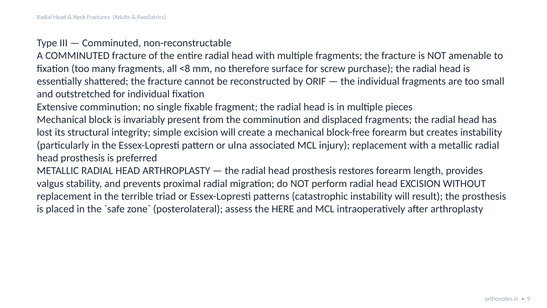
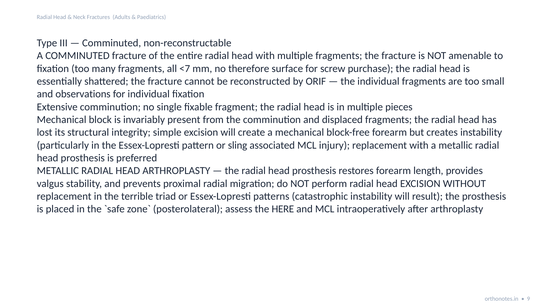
<8: <8 -> <7
outstretched: outstretched -> observations
ulna: ulna -> sling
